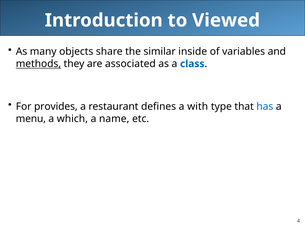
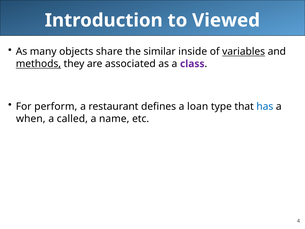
variables underline: none -> present
class colour: blue -> purple
provides: provides -> perform
with: with -> loan
menu: menu -> when
which: which -> called
